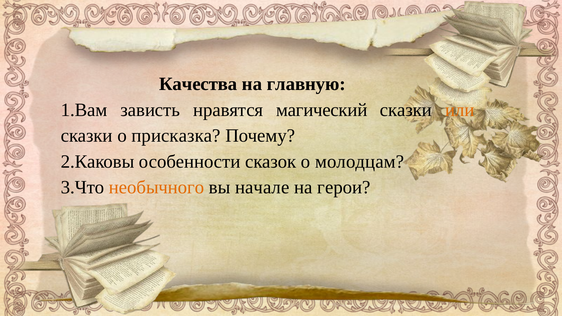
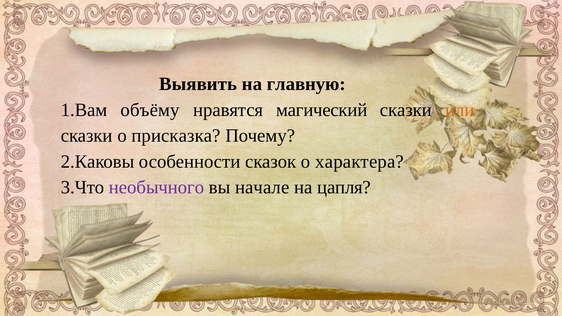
Качества: Качества -> Выявить
зависть: зависть -> объёму
молодцам: молодцам -> характера
необычного colour: orange -> purple
герои: герои -> цапля
